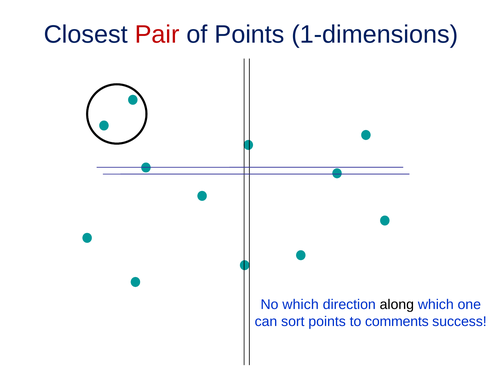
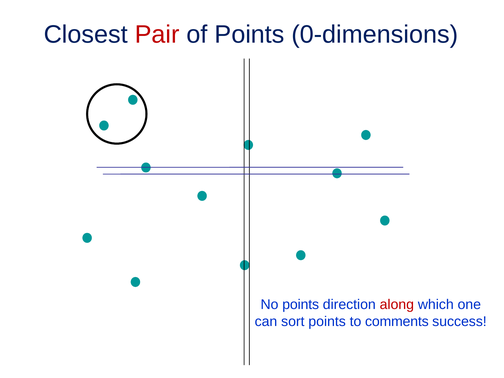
1-dimensions: 1-dimensions -> 0-dimensions
No which: which -> points
along colour: black -> red
